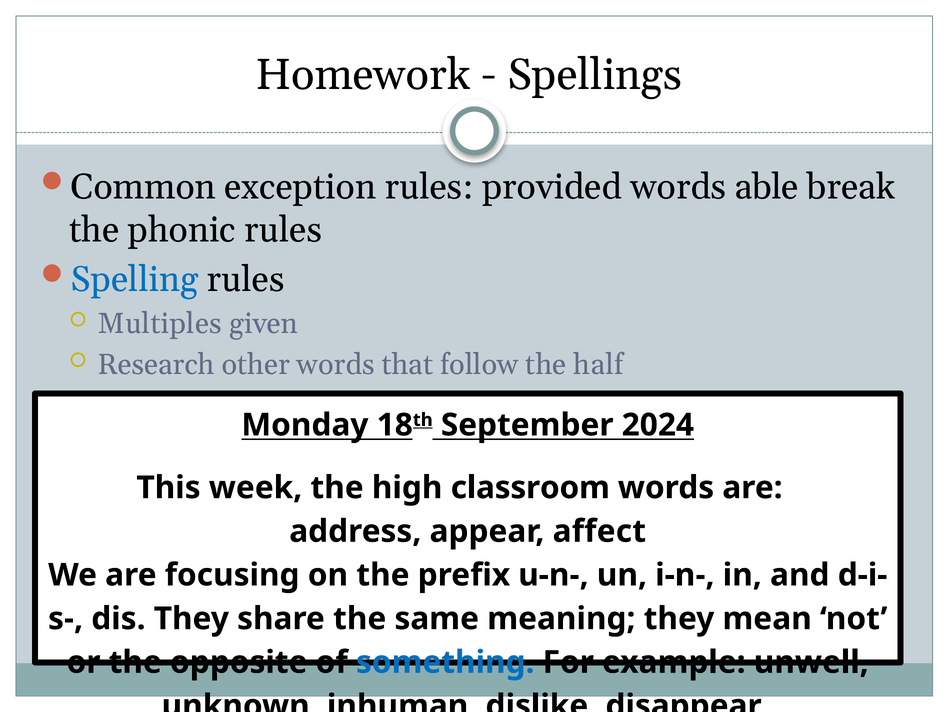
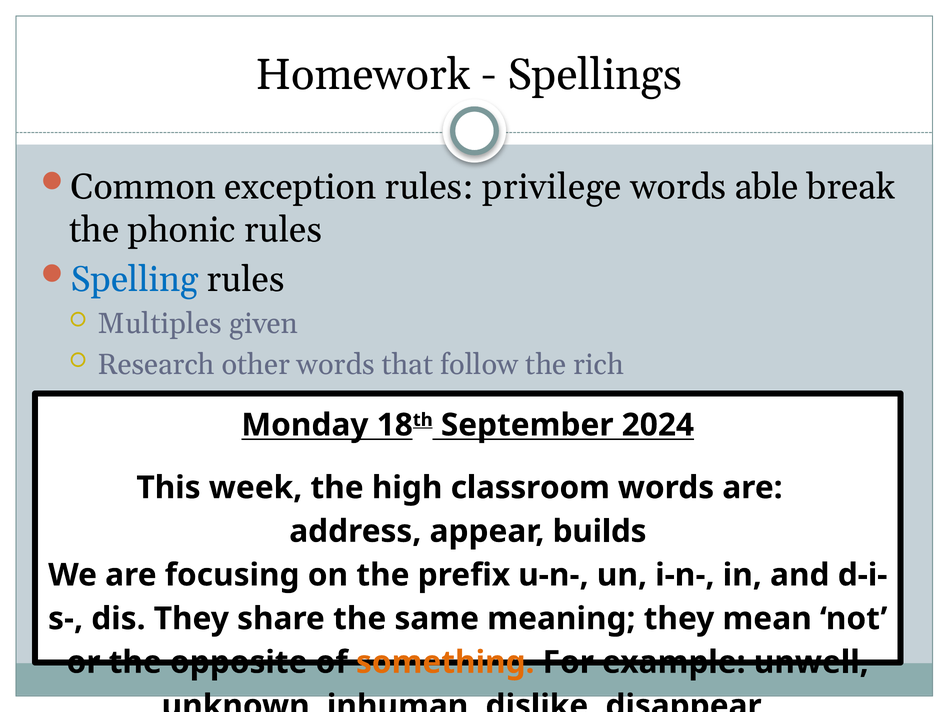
provided: provided -> privilege
half: half -> rich
affect: affect -> builds
something colour: blue -> orange
